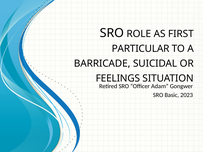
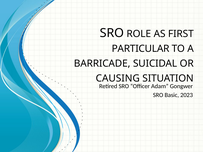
FEELINGS: FEELINGS -> CAUSING
